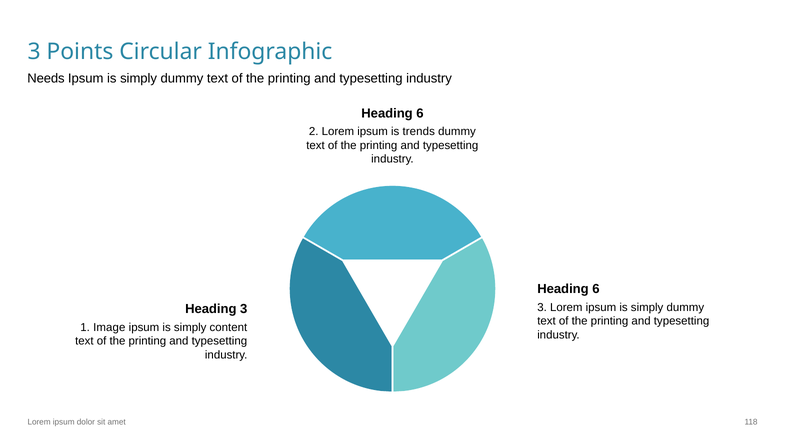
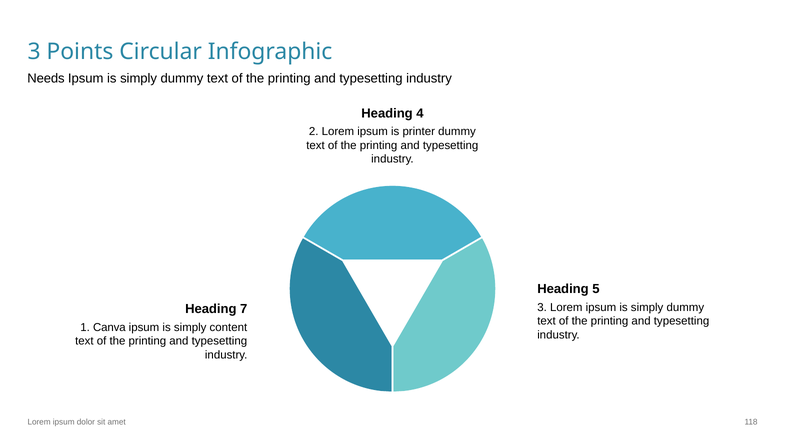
6 at (420, 113): 6 -> 4
trends: trends -> printer
6 at (596, 289): 6 -> 5
Heading 3: 3 -> 7
Image: Image -> Canva
